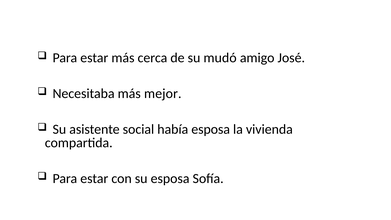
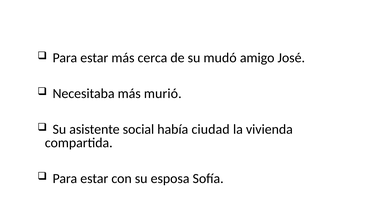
mejor: mejor -> murió
había esposa: esposa -> ciudad
